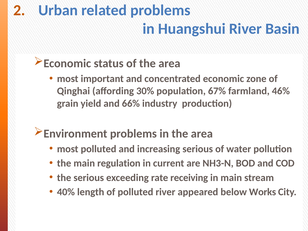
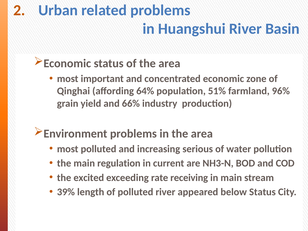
30%: 30% -> 64%
67%: 67% -> 51%
46%: 46% -> 96%
the serious: serious -> excited
40%: 40% -> 39%
below Works: Works -> Status
